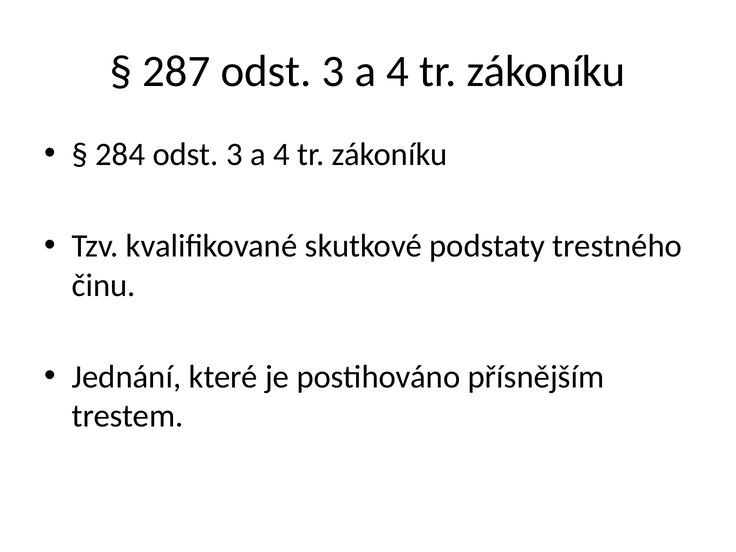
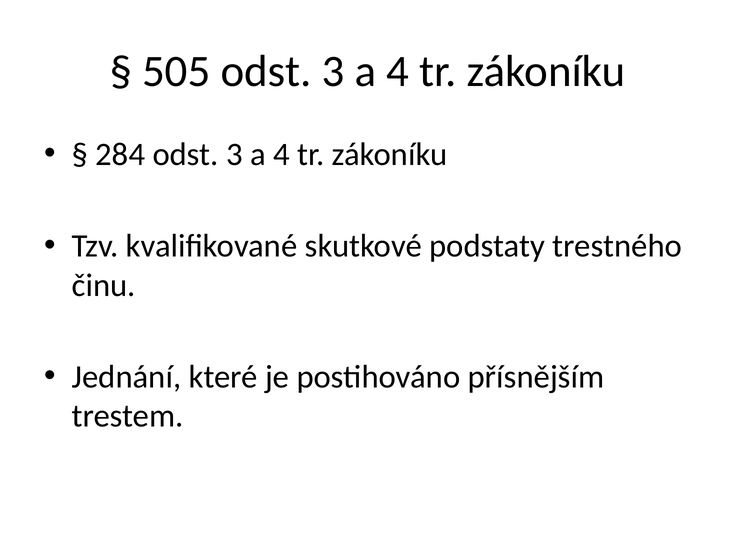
287: 287 -> 505
